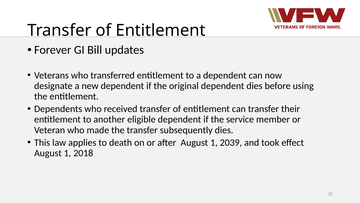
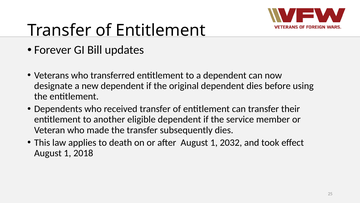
2039: 2039 -> 2032
